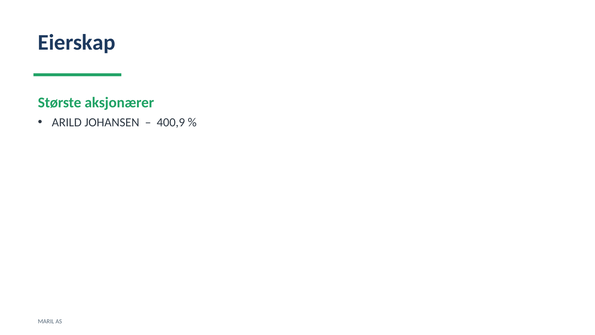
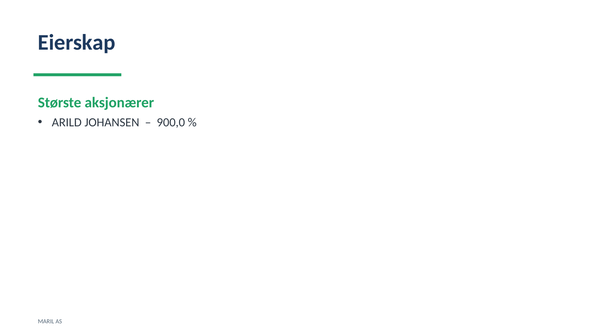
400,9: 400,9 -> 900,0
